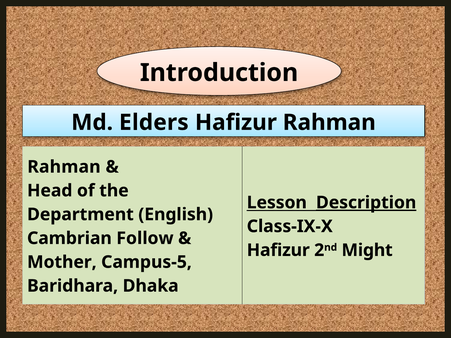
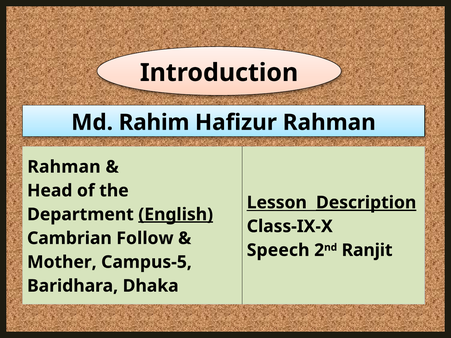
Elders: Elders -> Rahim
English underline: none -> present
Hafizur at (278, 250): Hafizur -> Speech
Might: Might -> Ranjit
